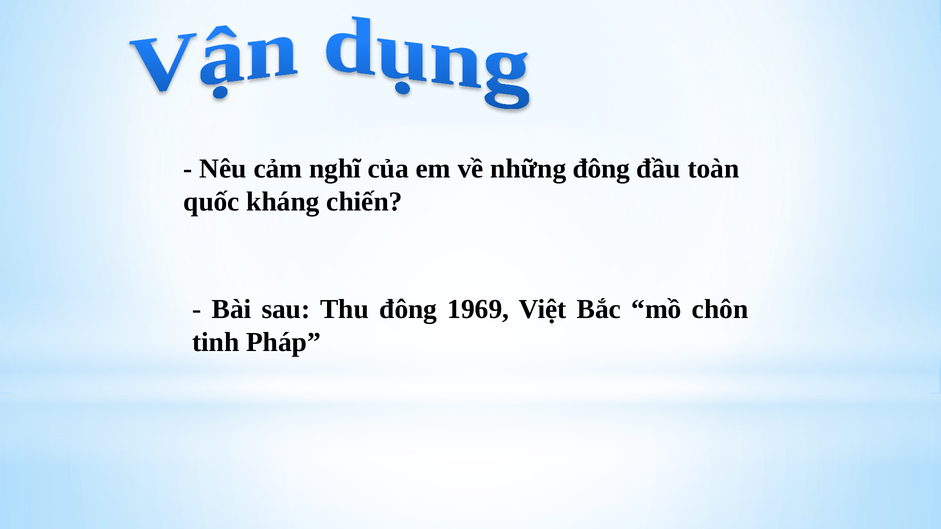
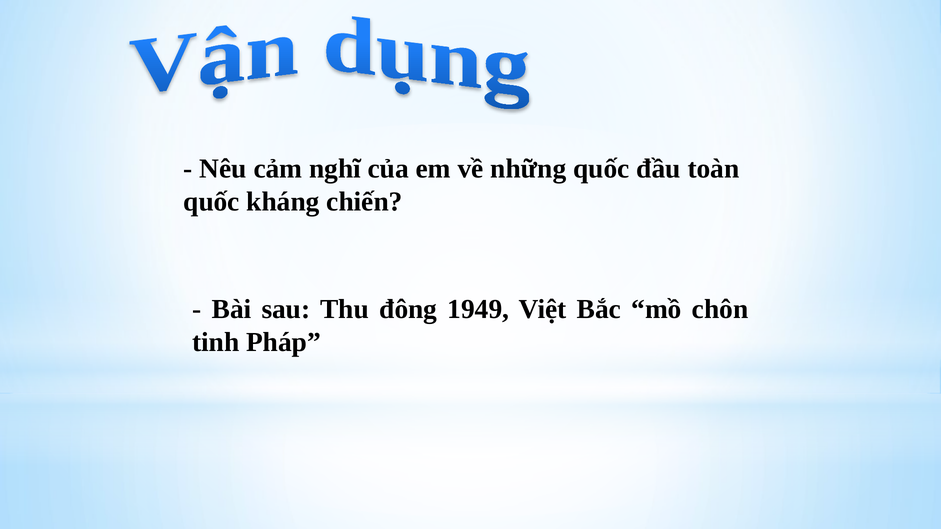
những đông: đông -> quốc
1969: 1969 -> 1949
